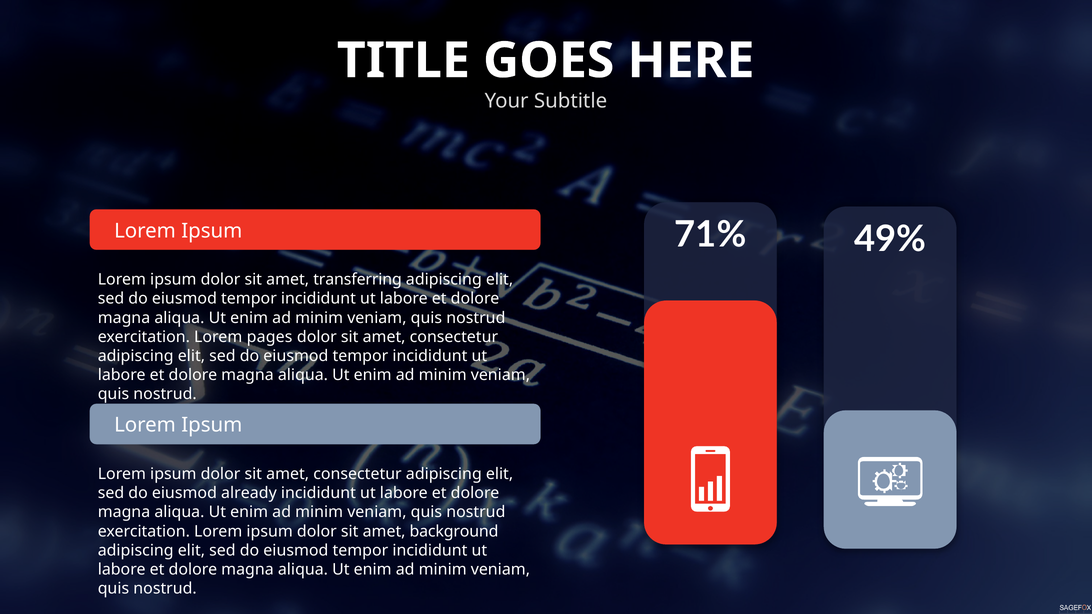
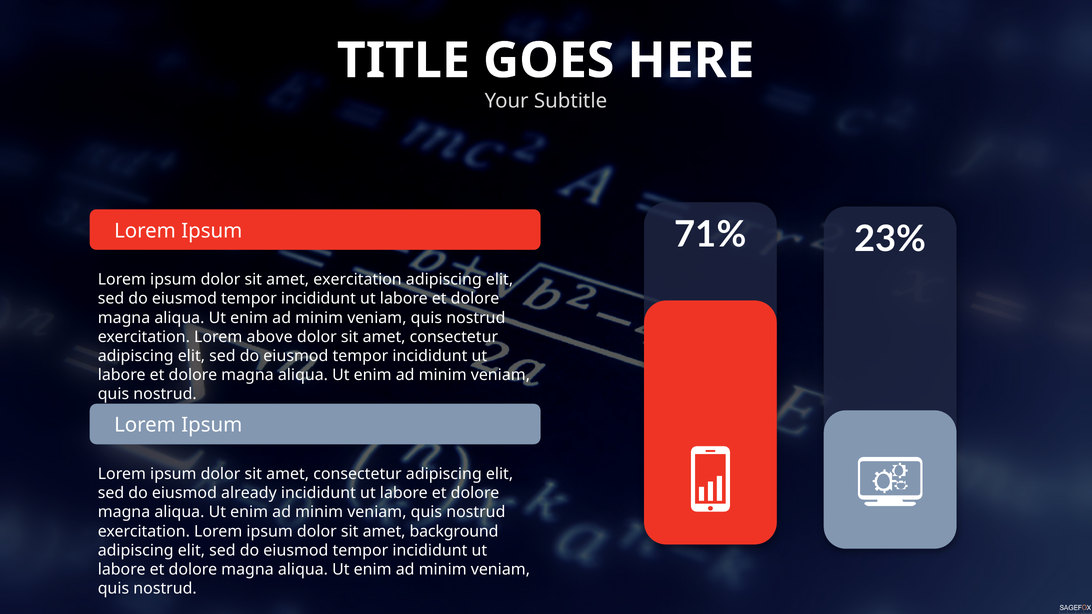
49%: 49% -> 23%
amet transferring: transferring -> exercitation
pages: pages -> above
